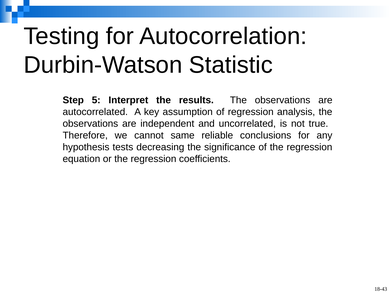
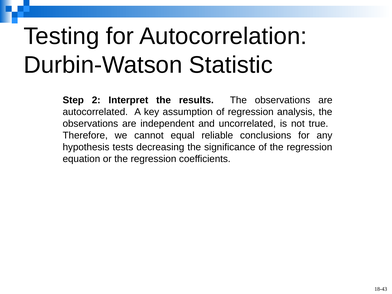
5: 5 -> 2
same: same -> equal
